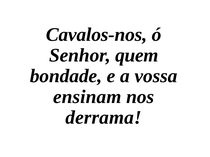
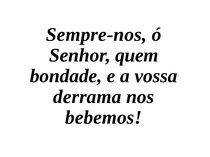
Cavalos-nos: Cavalos-nos -> Sempre-nos
ensinam: ensinam -> derrama
derrama: derrama -> bebemos
